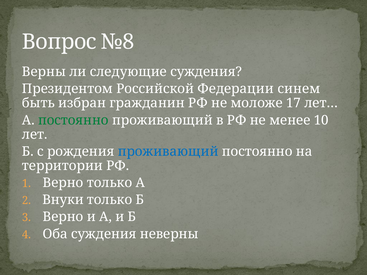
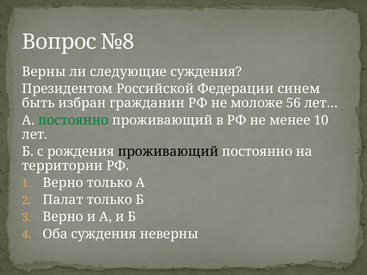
17: 17 -> 56
проживающий at (168, 152) colour: blue -> black
Внуки: Внуки -> Палат
